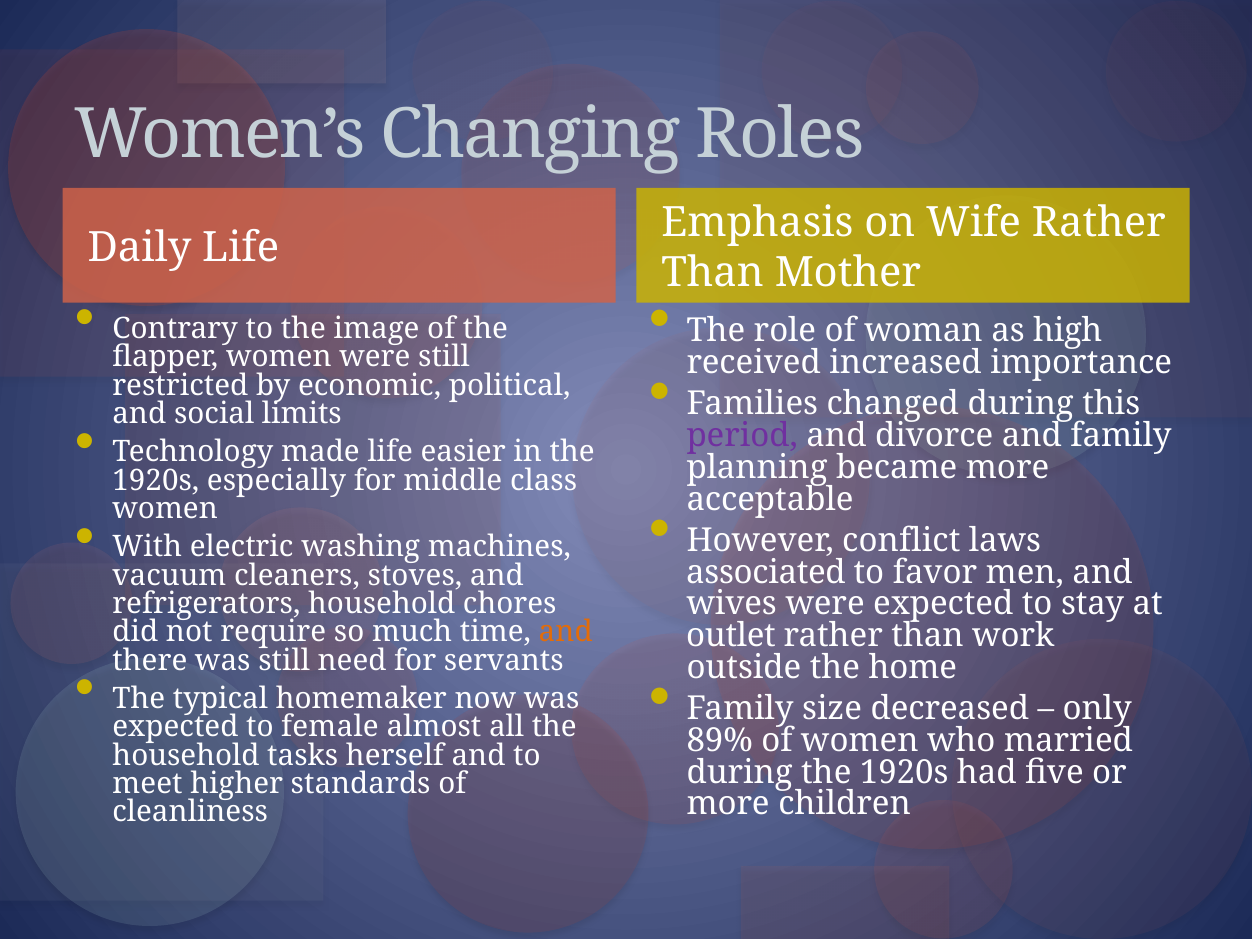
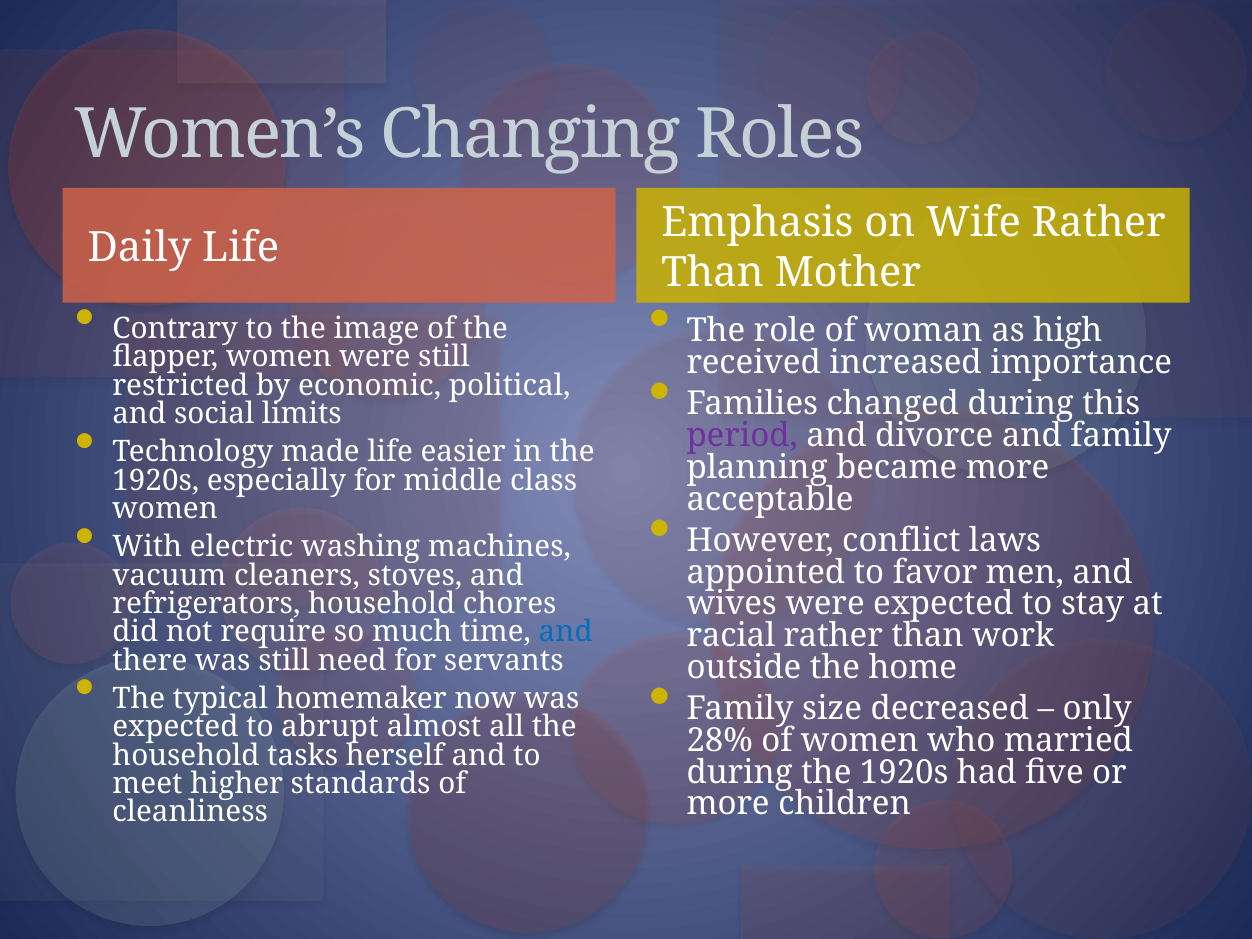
associated: associated -> appointed
and at (566, 632) colour: orange -> blue
outlet: outlet -> racial
female: female -> abrupt
89%: 89% -> 28%
